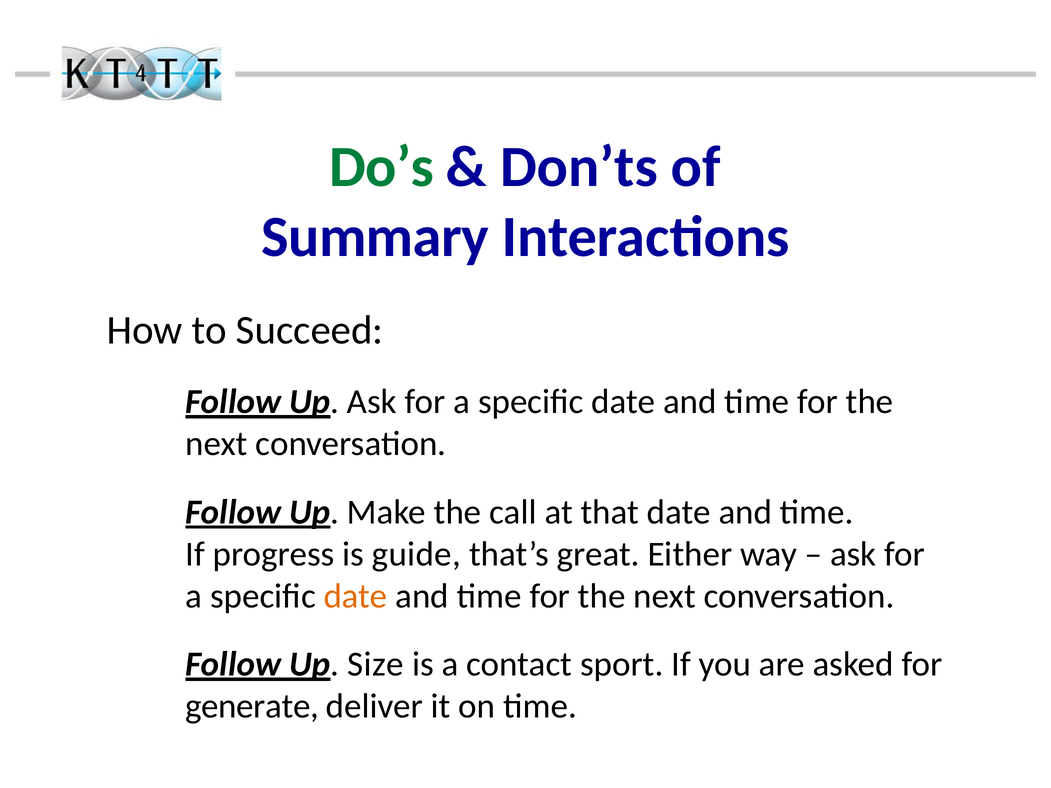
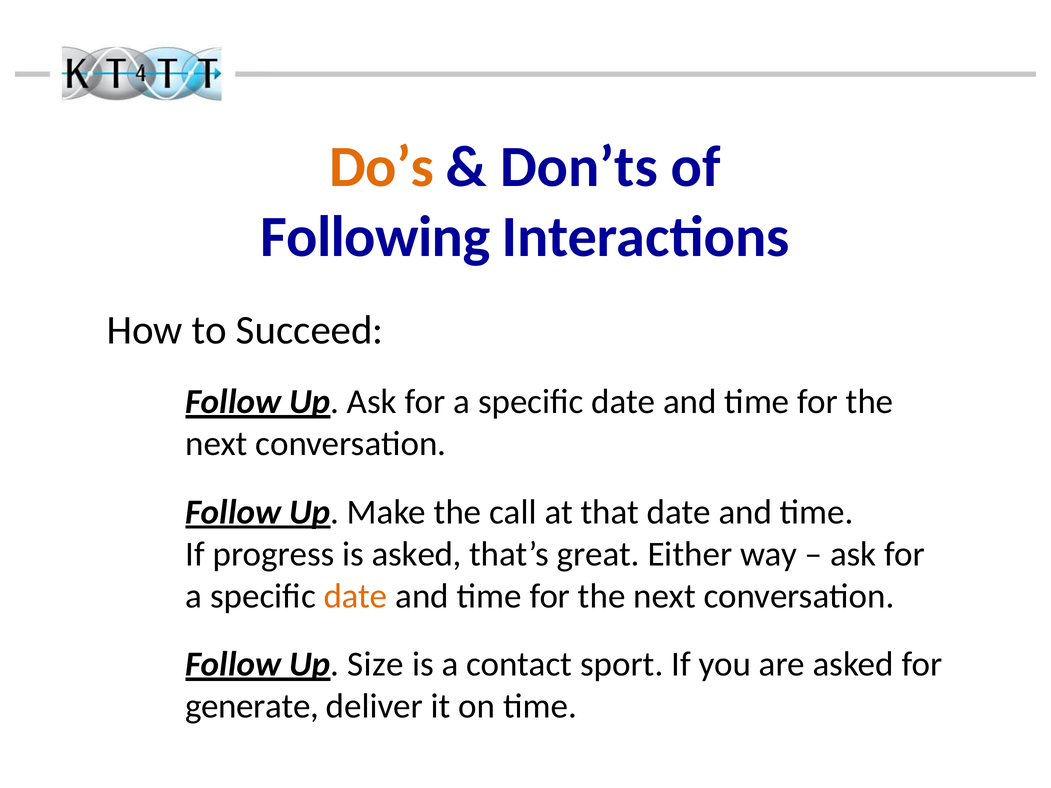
Do’s colour: green -> orange
Summary: Summary -> Following
is guide: guide -> asked
